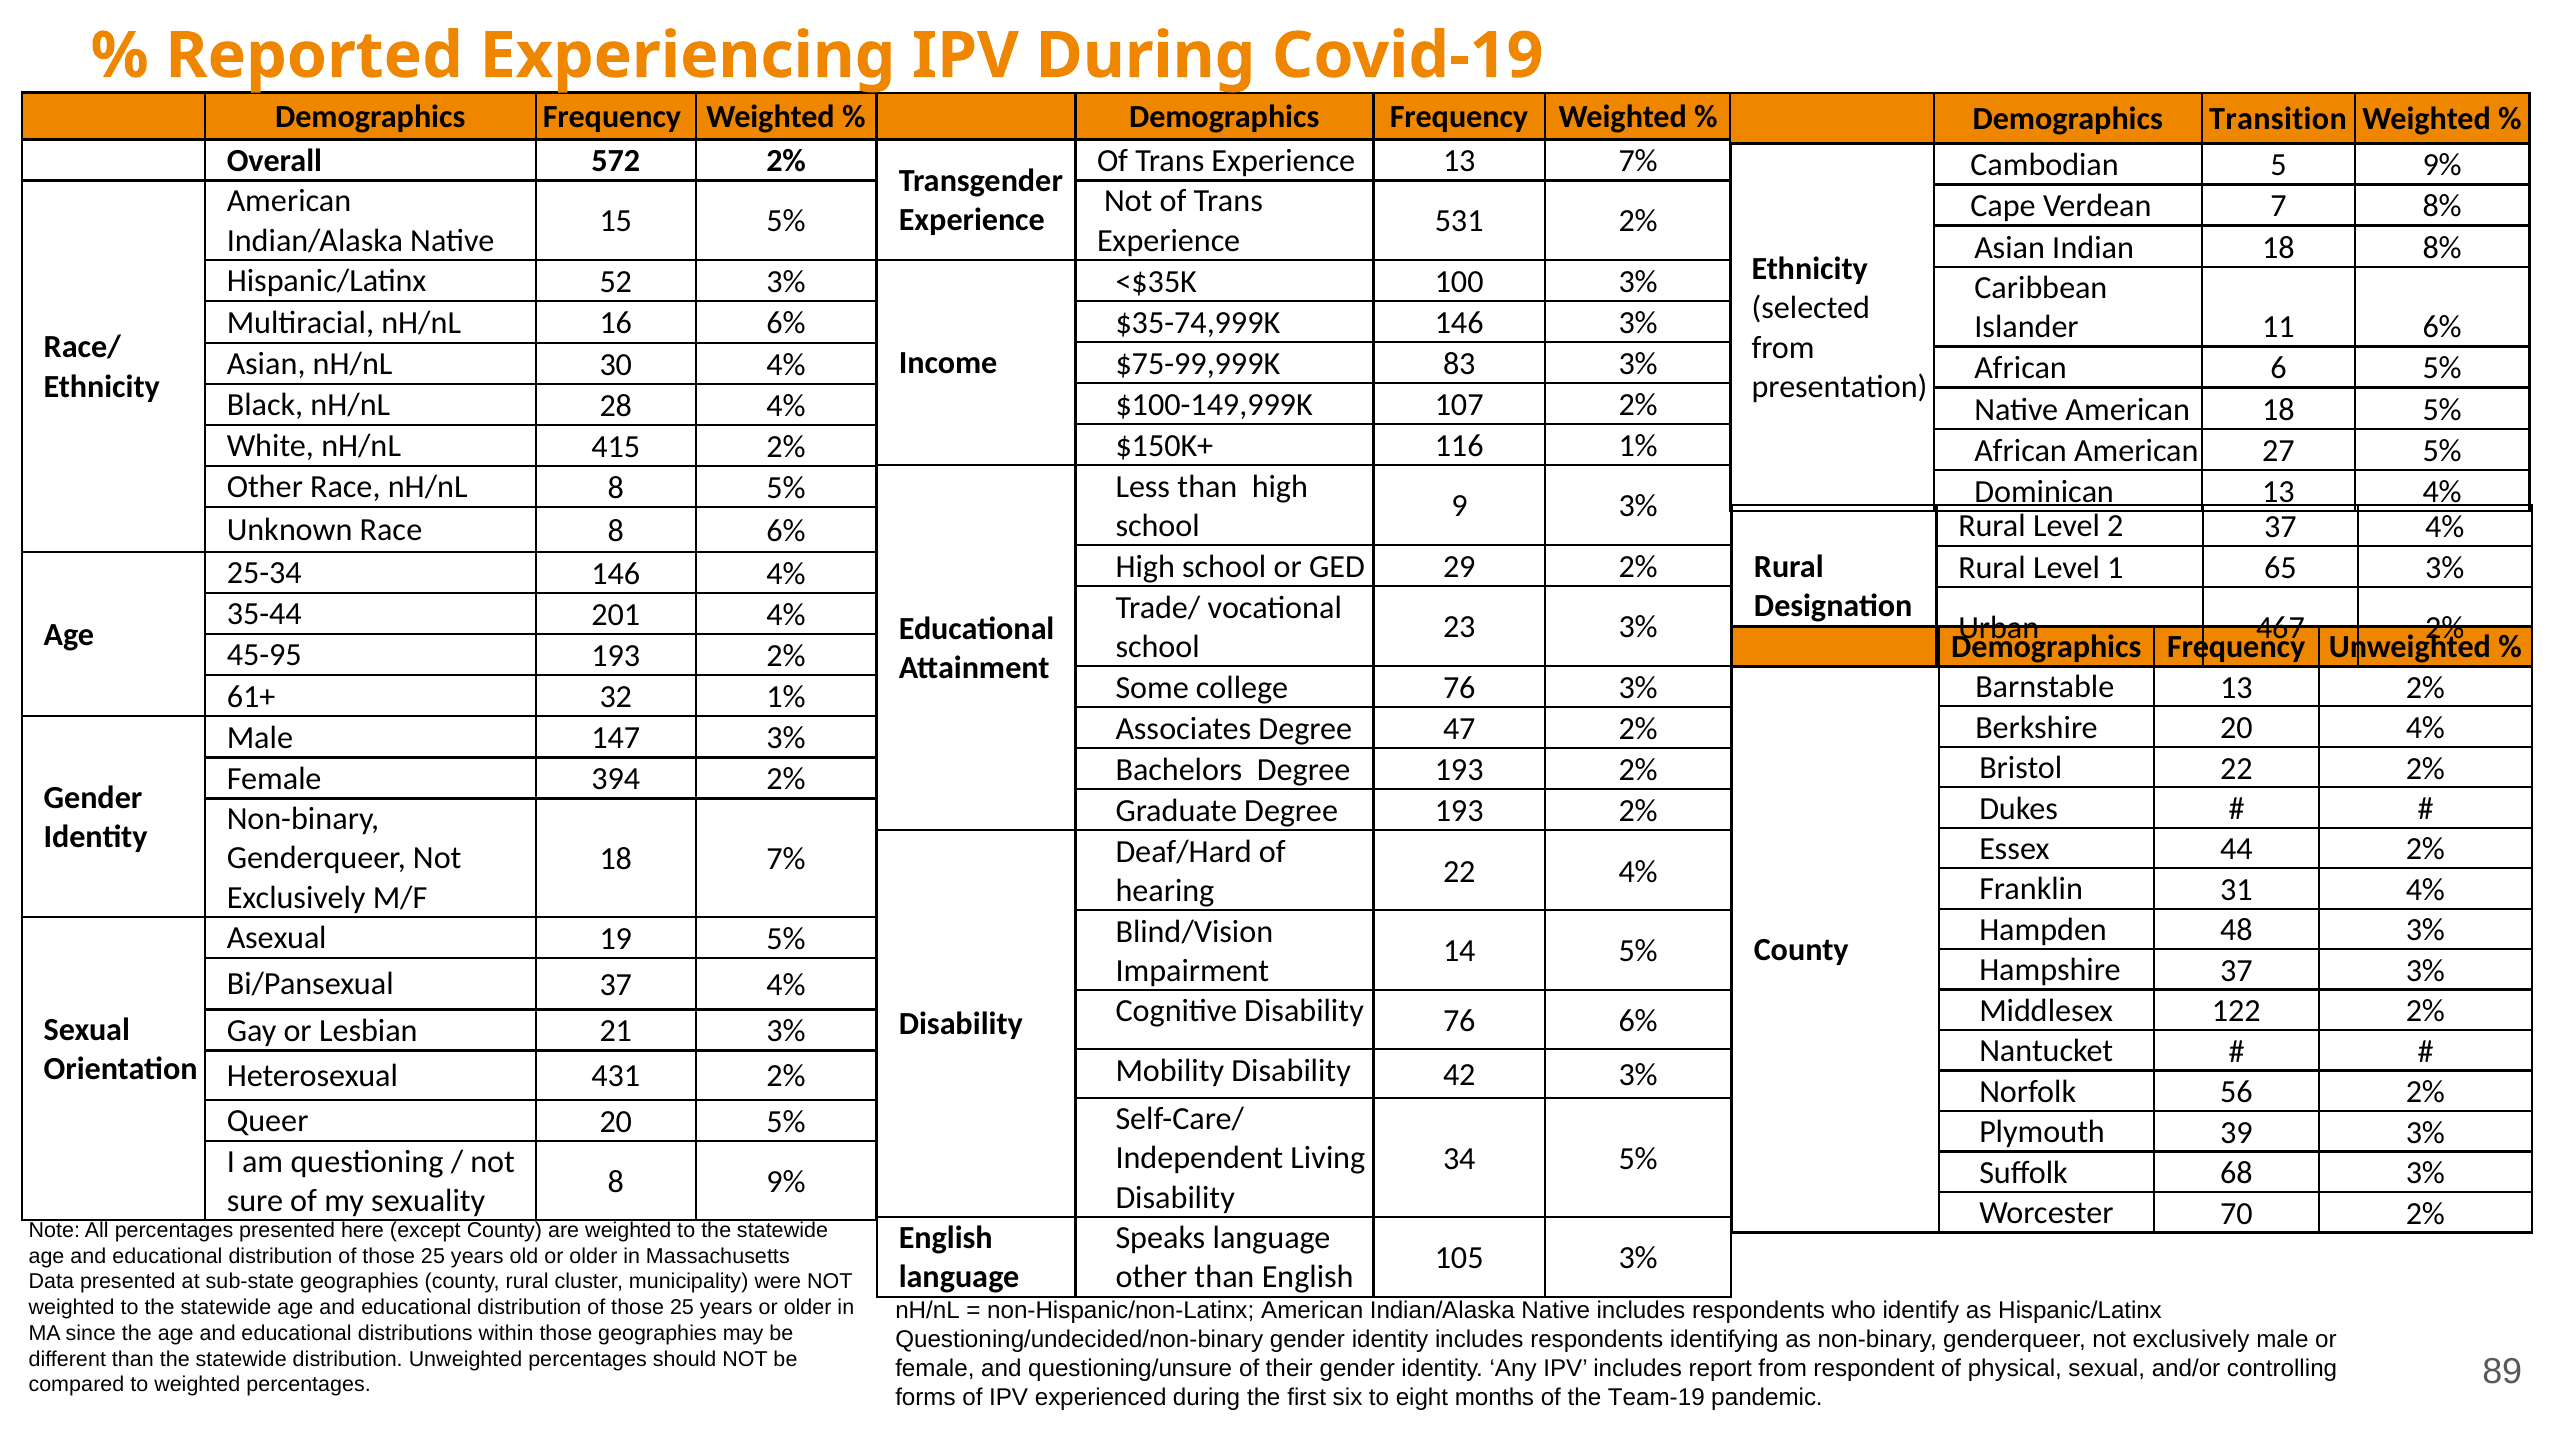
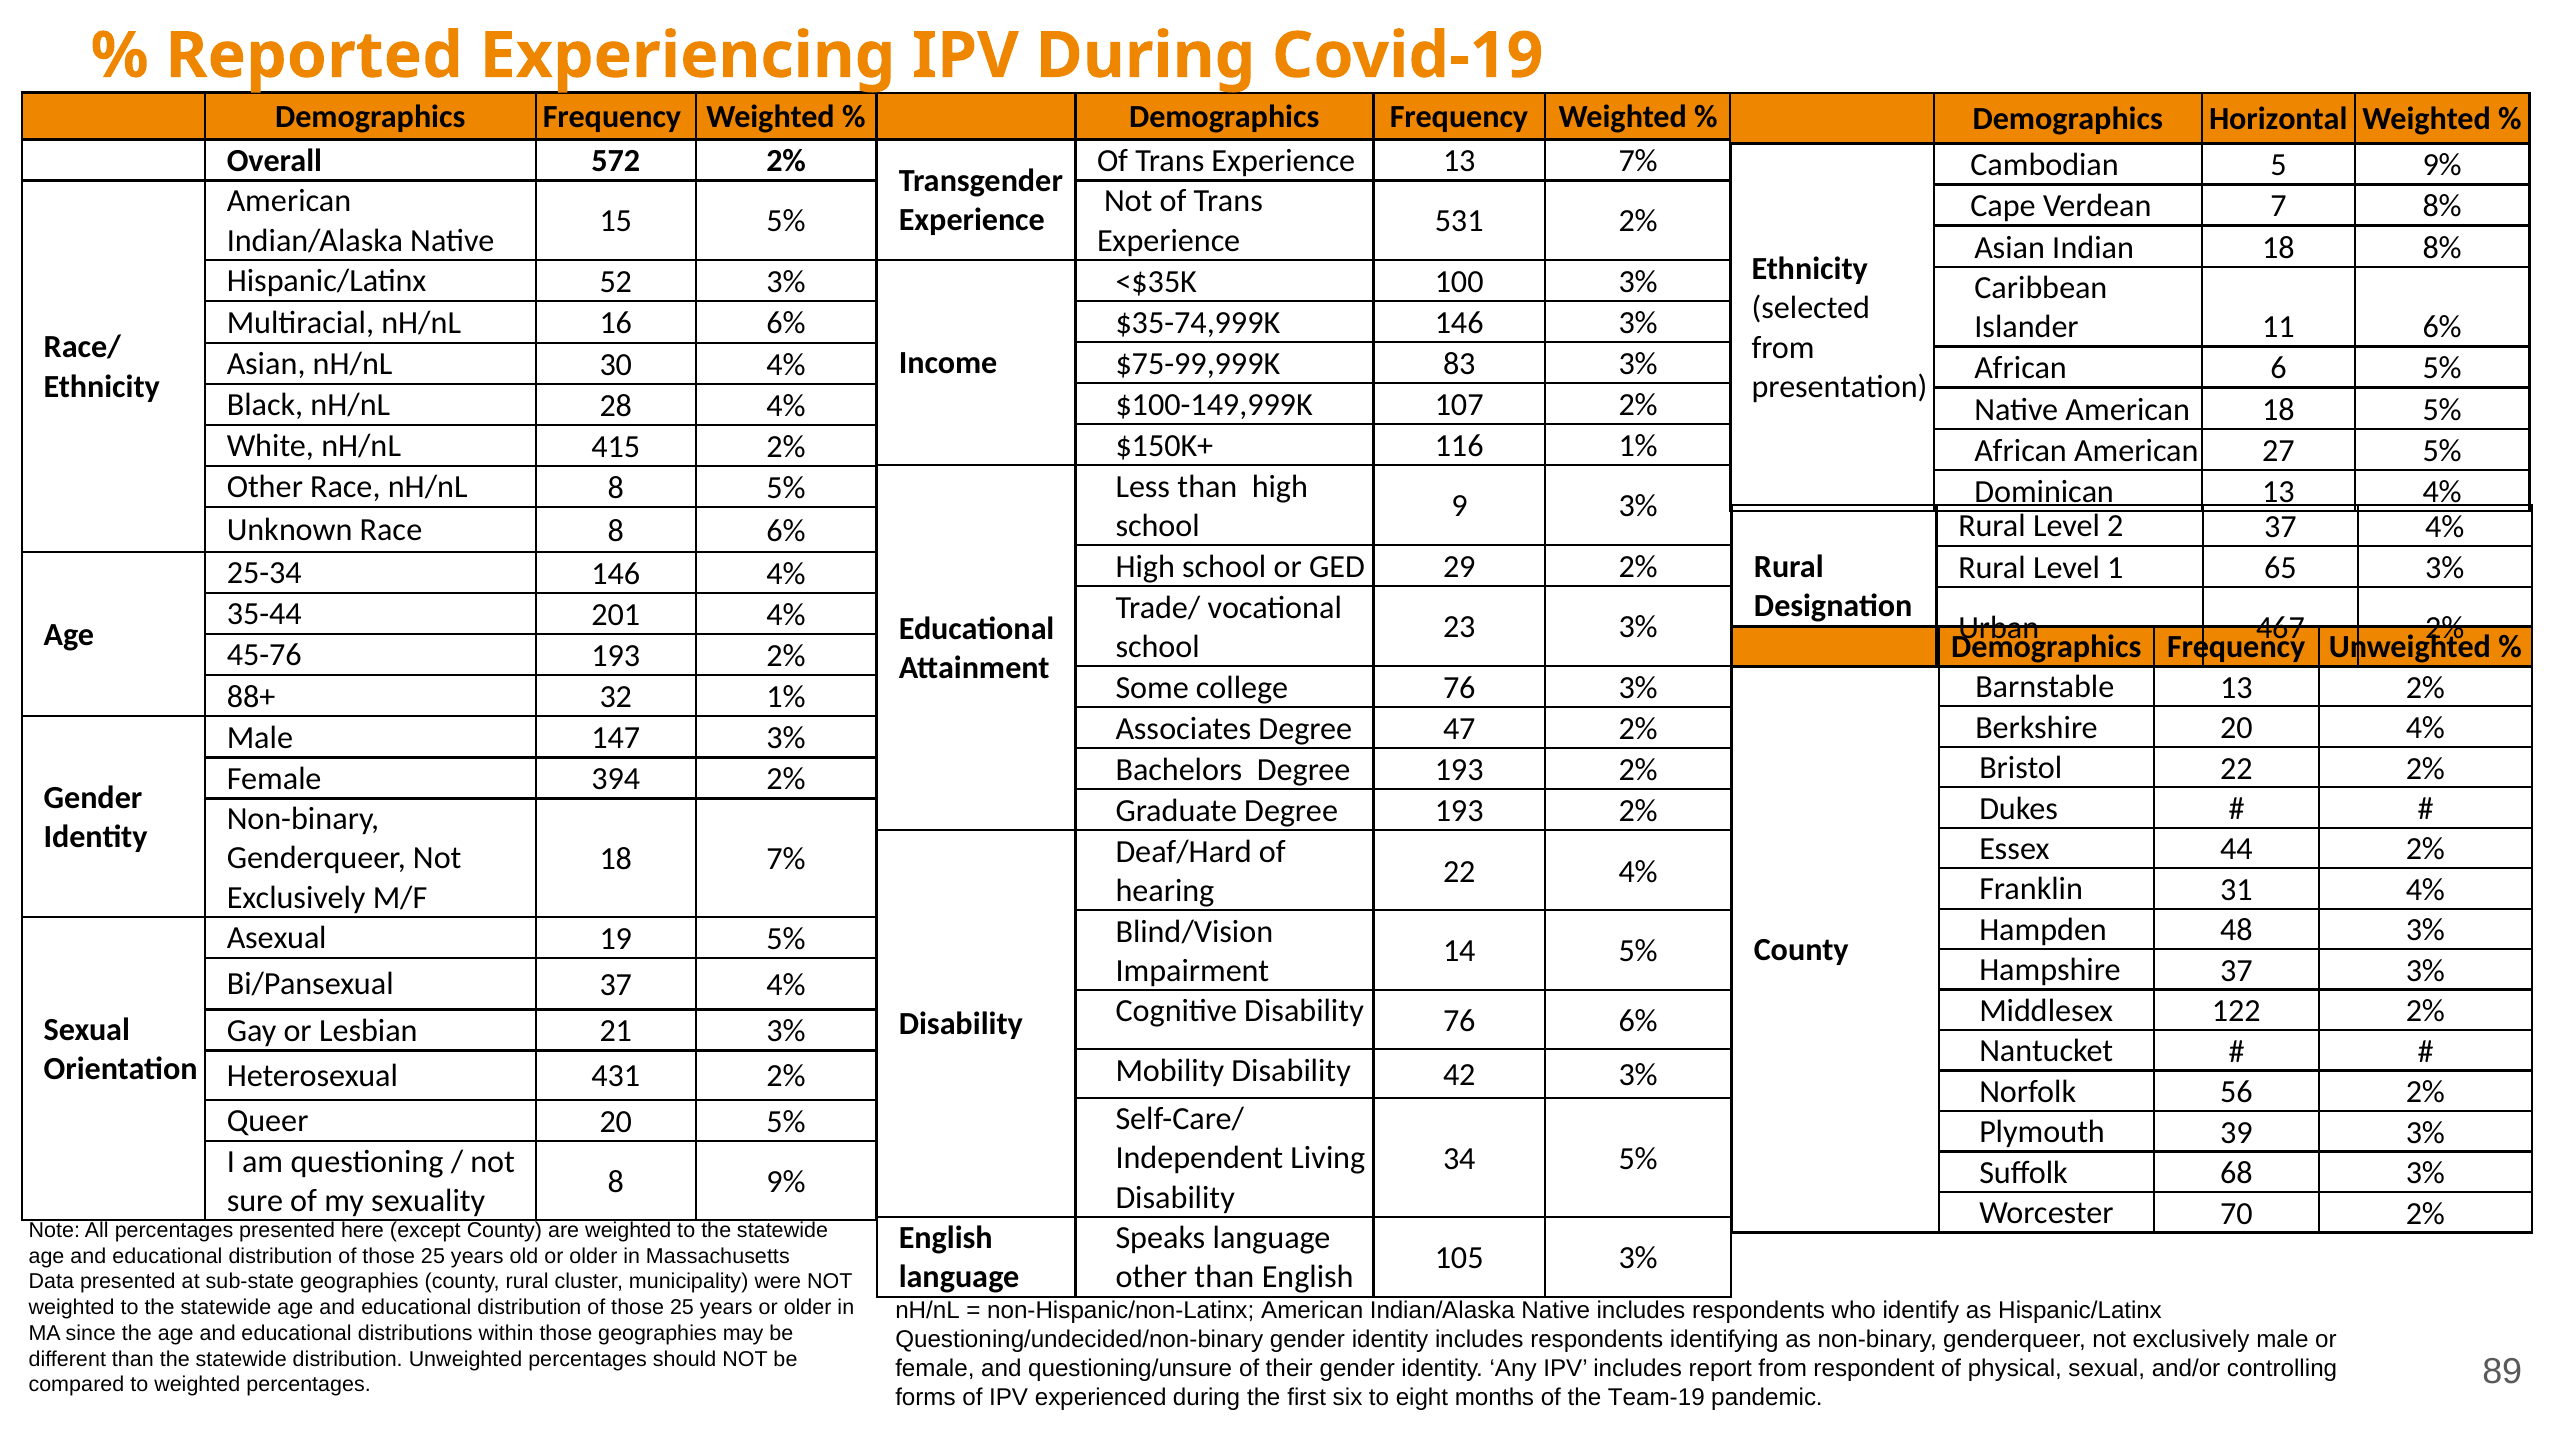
Transition: Transition -> Horizontal
45-95: 45-95 -> 45-76
61+: 61+ -> 88+
